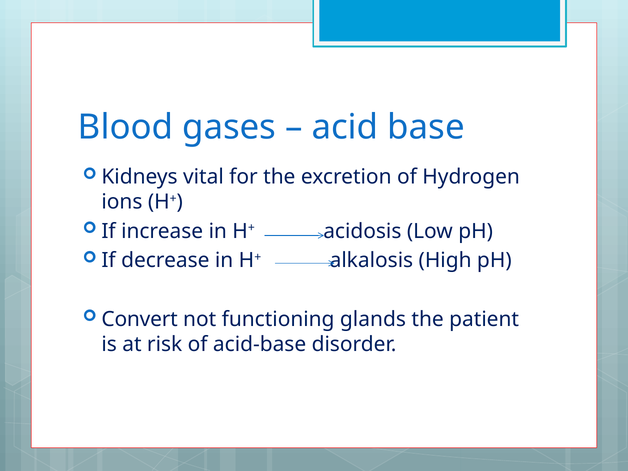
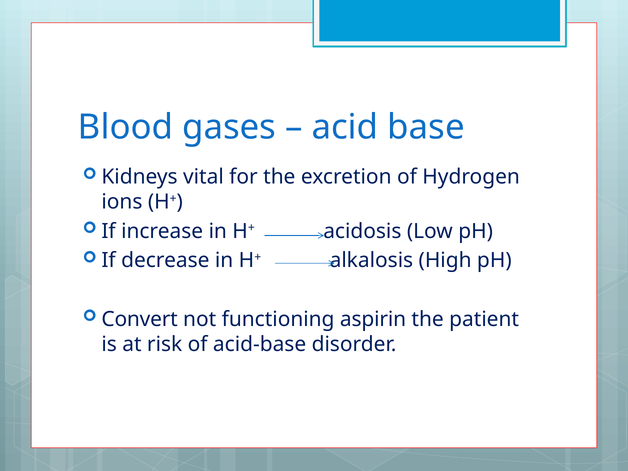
glands: glands -> aspirin
